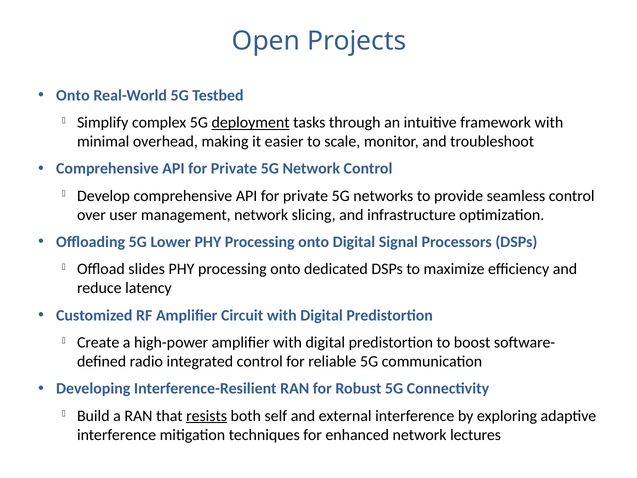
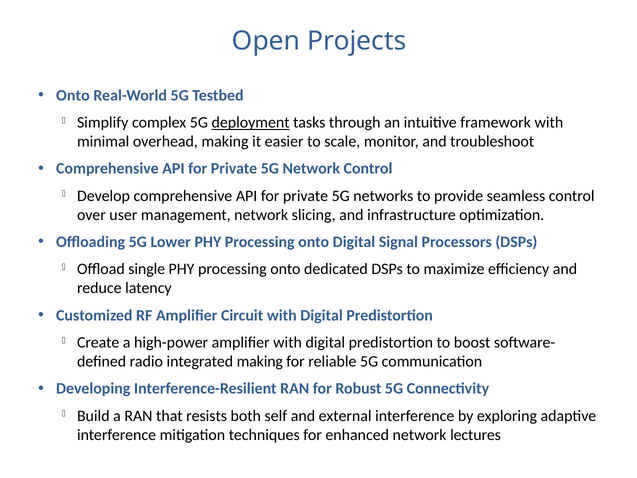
slides: slides -> single
integrated control: control -> making
resists underline: present -> none
